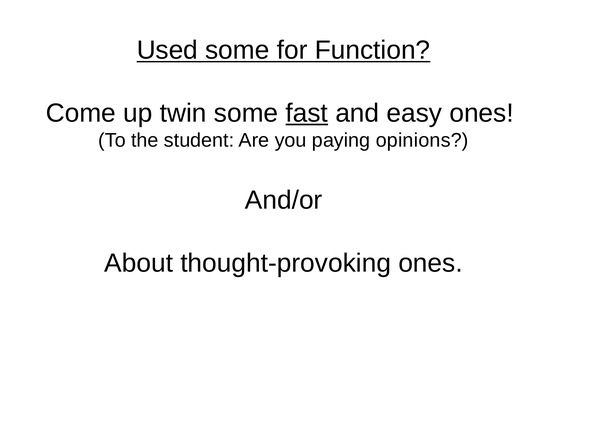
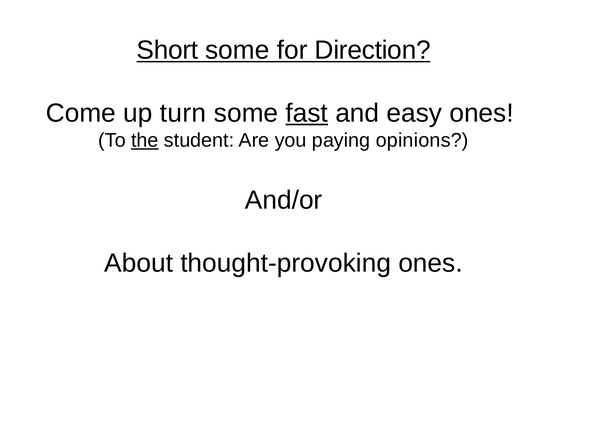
Used: Used -> Short
Function: Function -> Direction
twin: twin -> turn
the underline: none -> present
